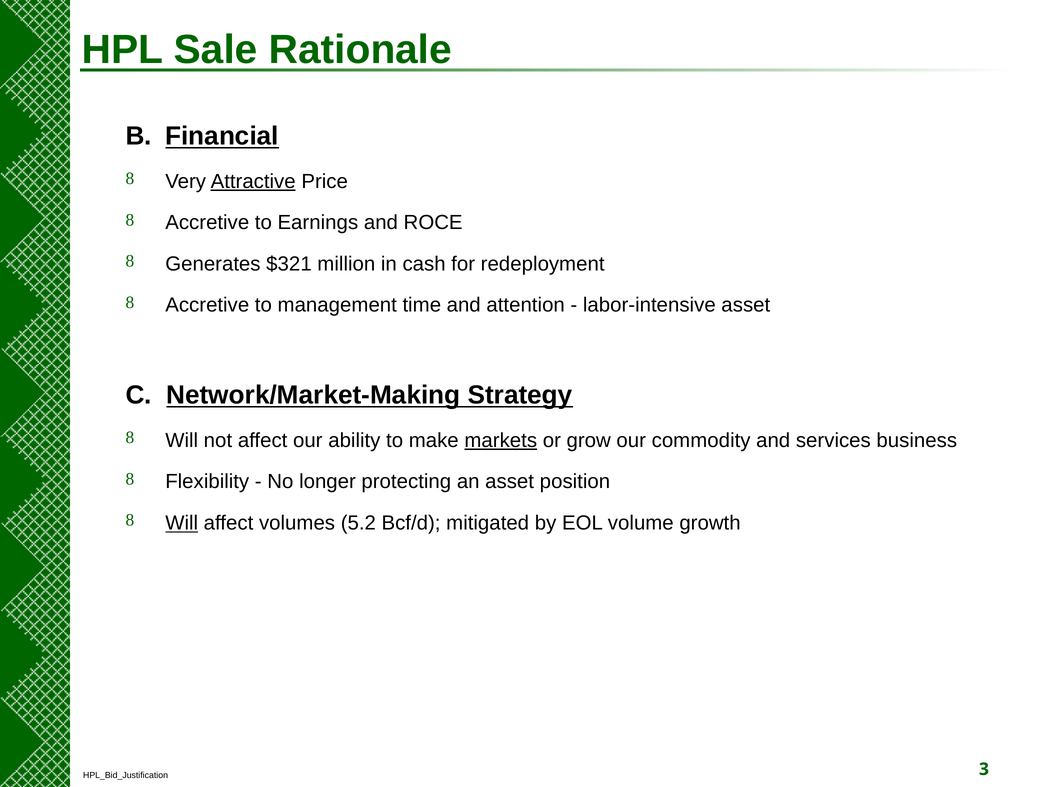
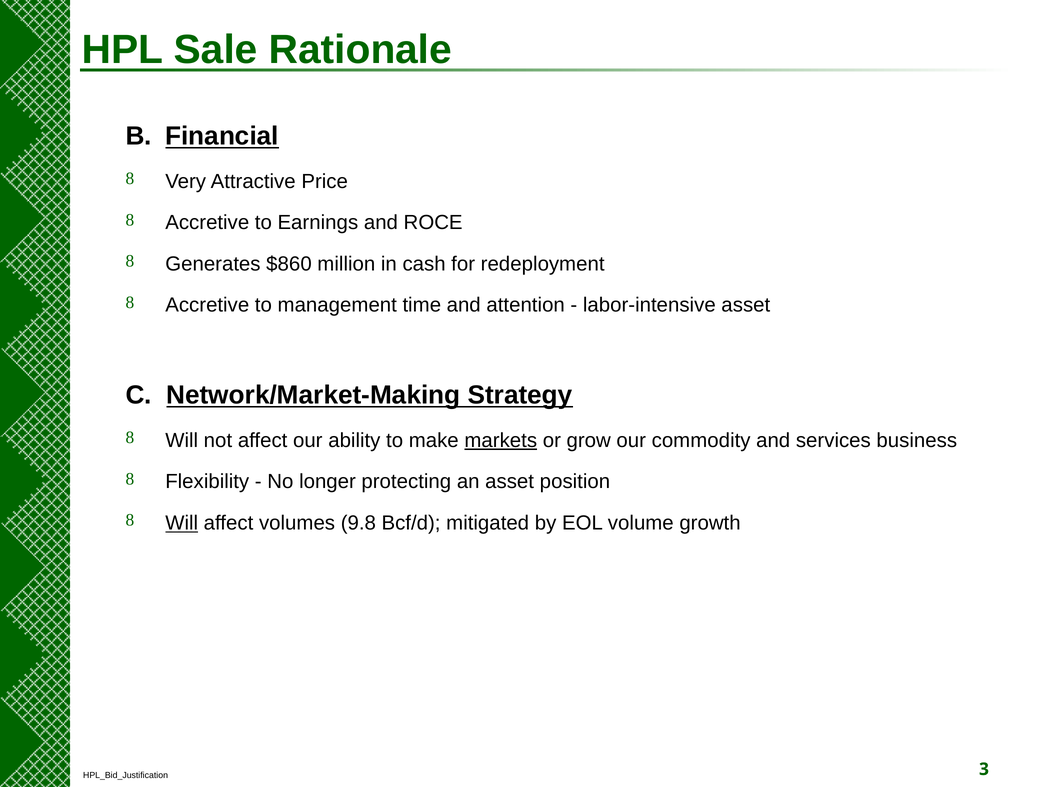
Attractive underline: present -> none
$321: $321 -> $860
5.2: 5.2 -> 9.8
